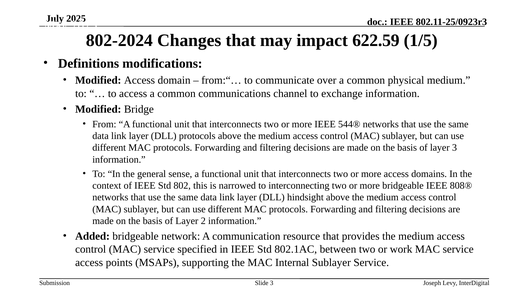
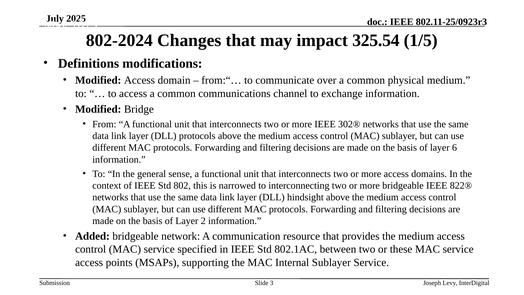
622.59: 622.59 -> 325.54
544®: 544® -> 302®
layer 3: 3 -> 6
808®: 808® -> 822®
work: work -> these
